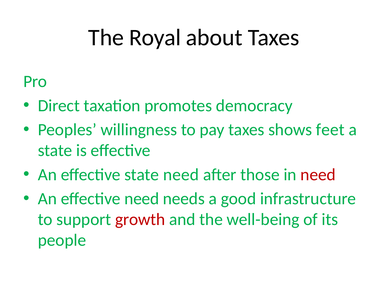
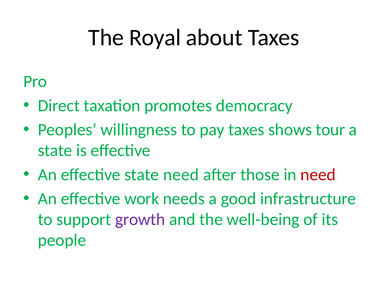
feet: feet -> tour
effective need: need -> work
growth colour: red -> purple
